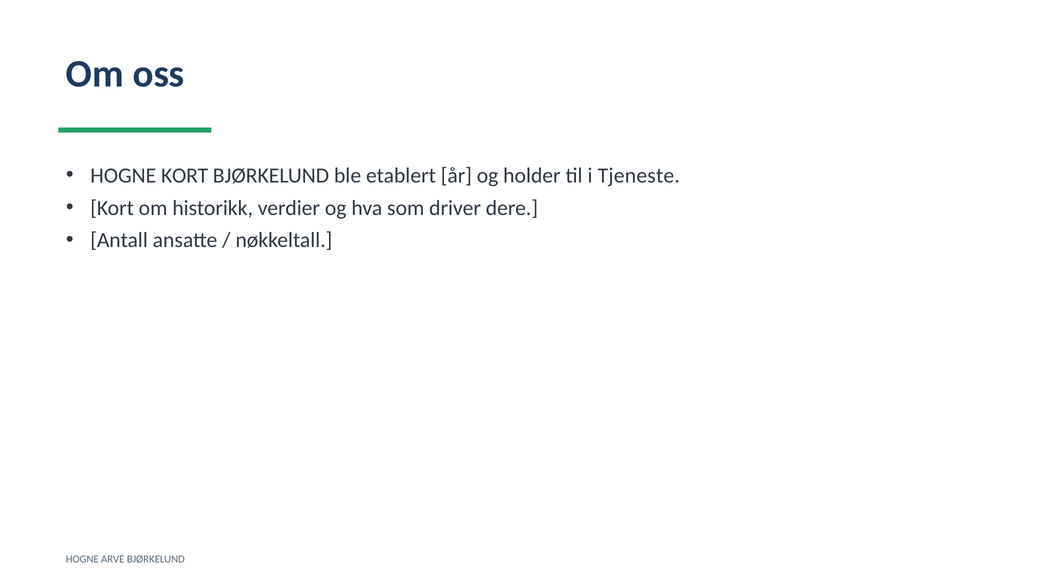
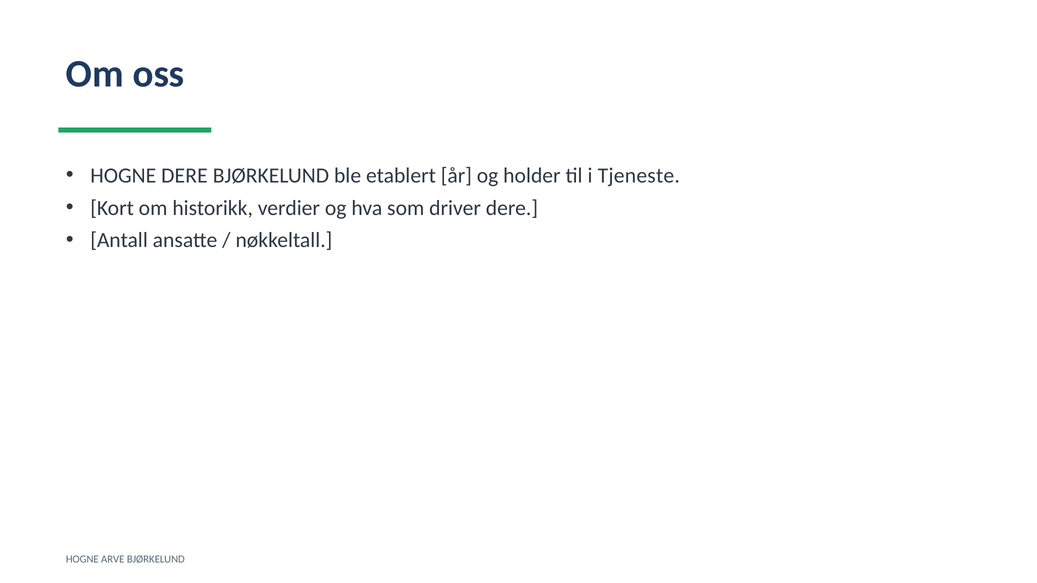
HOGNE KORT: KORT -> DERE
